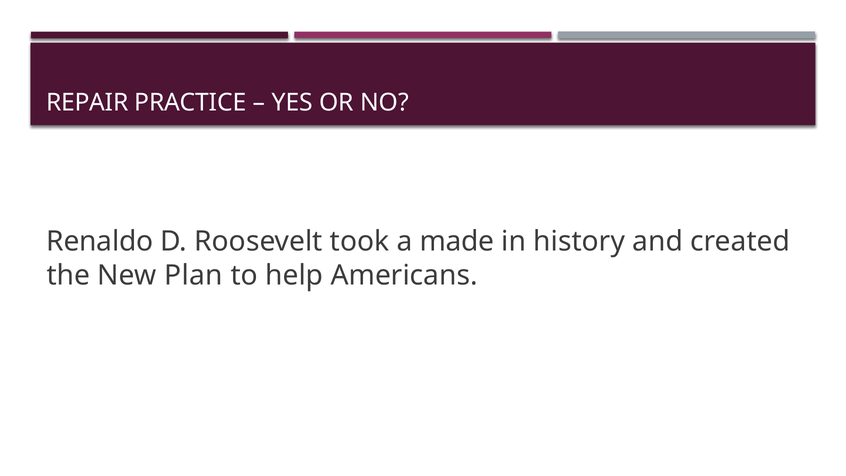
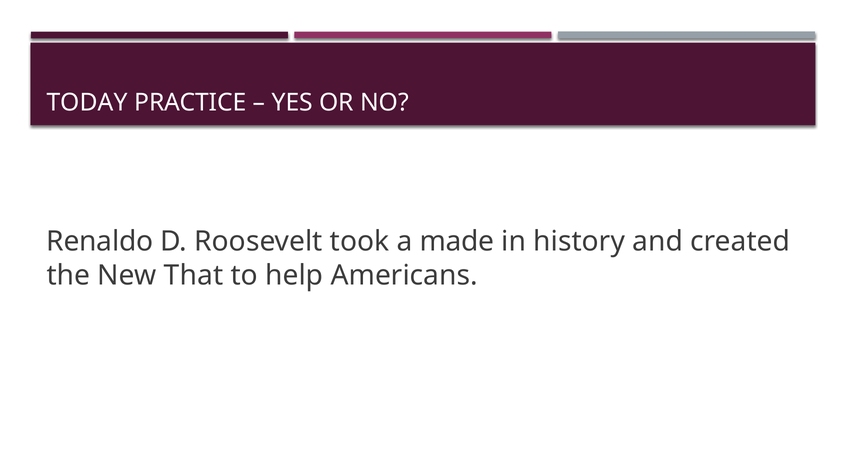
REPAIR: REPAIR -> TODAY
Plan: Plan -> That
